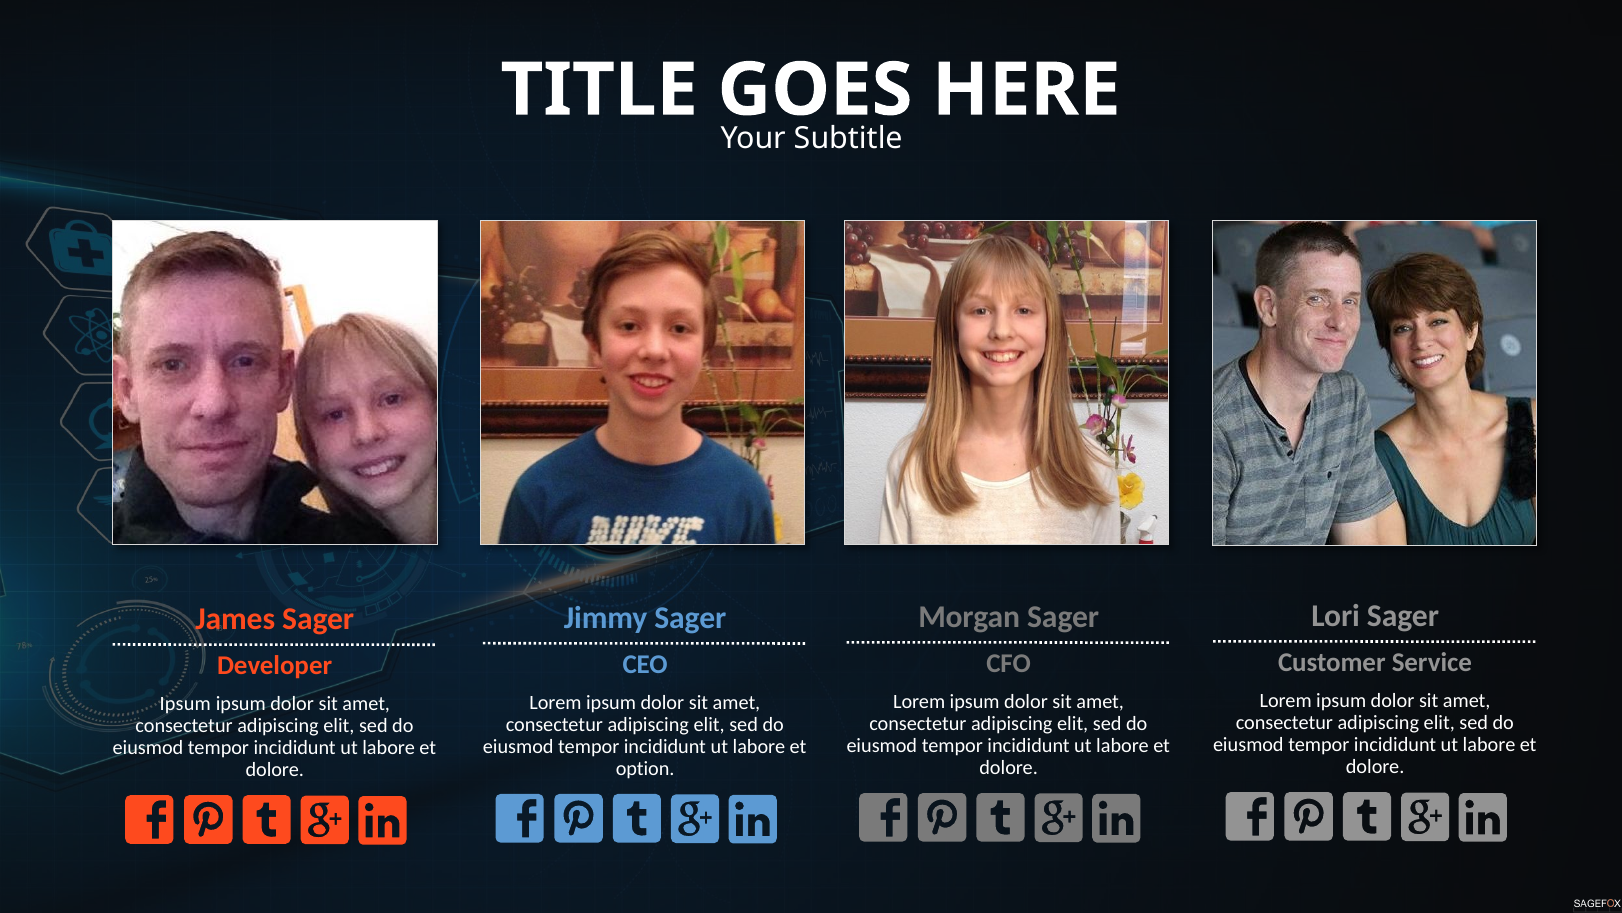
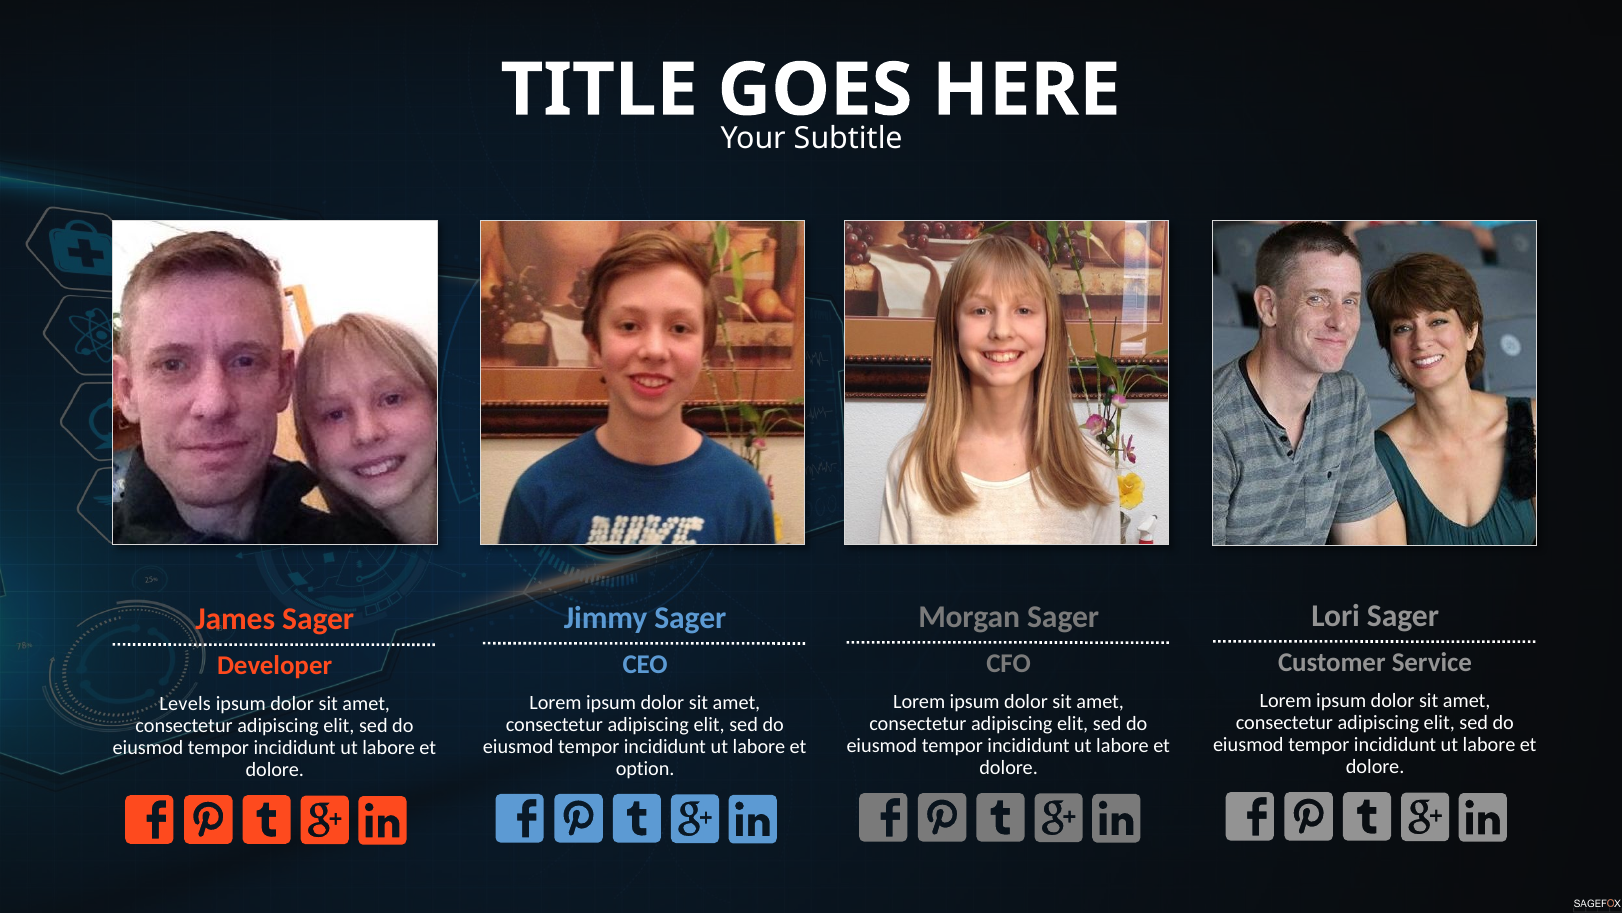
Ipsum at (185, 704): Ipsum -> Levels
